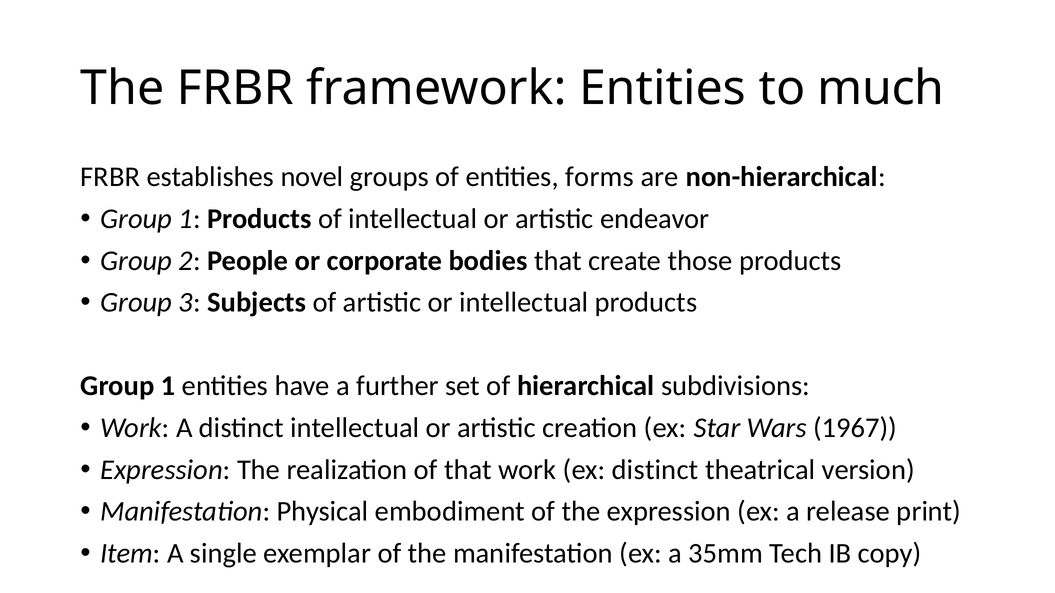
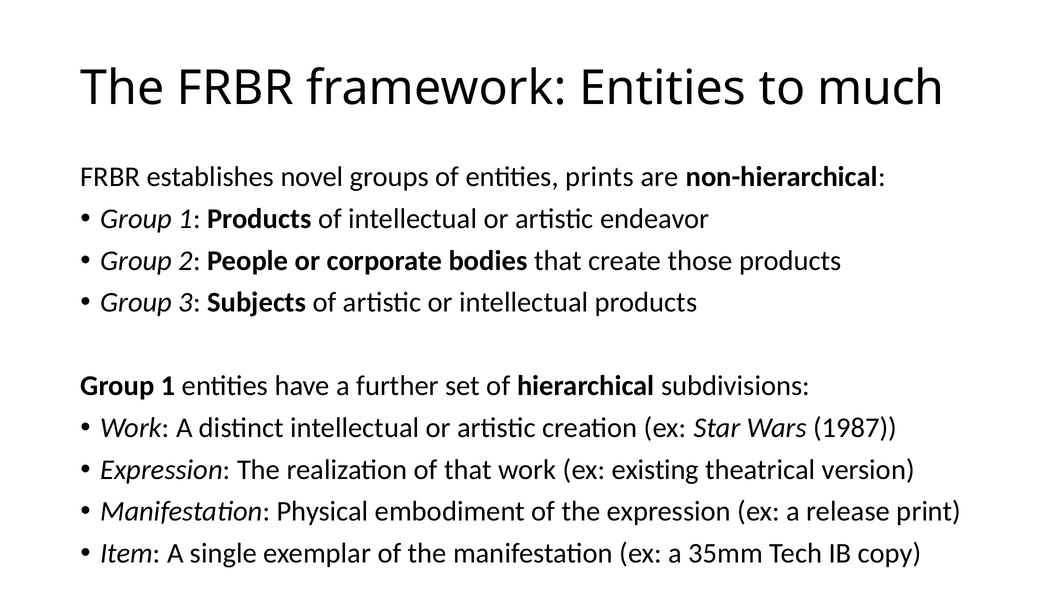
forms: forms -> prints
1967: 1967 -> 1987
ex distinct: distinct -> existing
